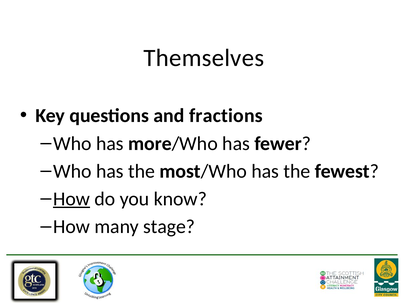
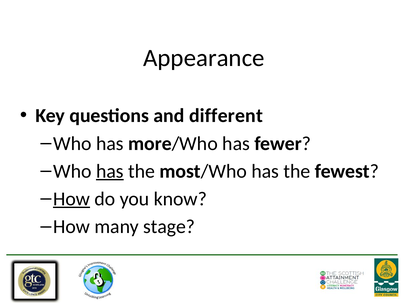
Themselves: Themselves -> Appearance
fractions: fractions -> different
has at (110, 171) underline: none -> present
